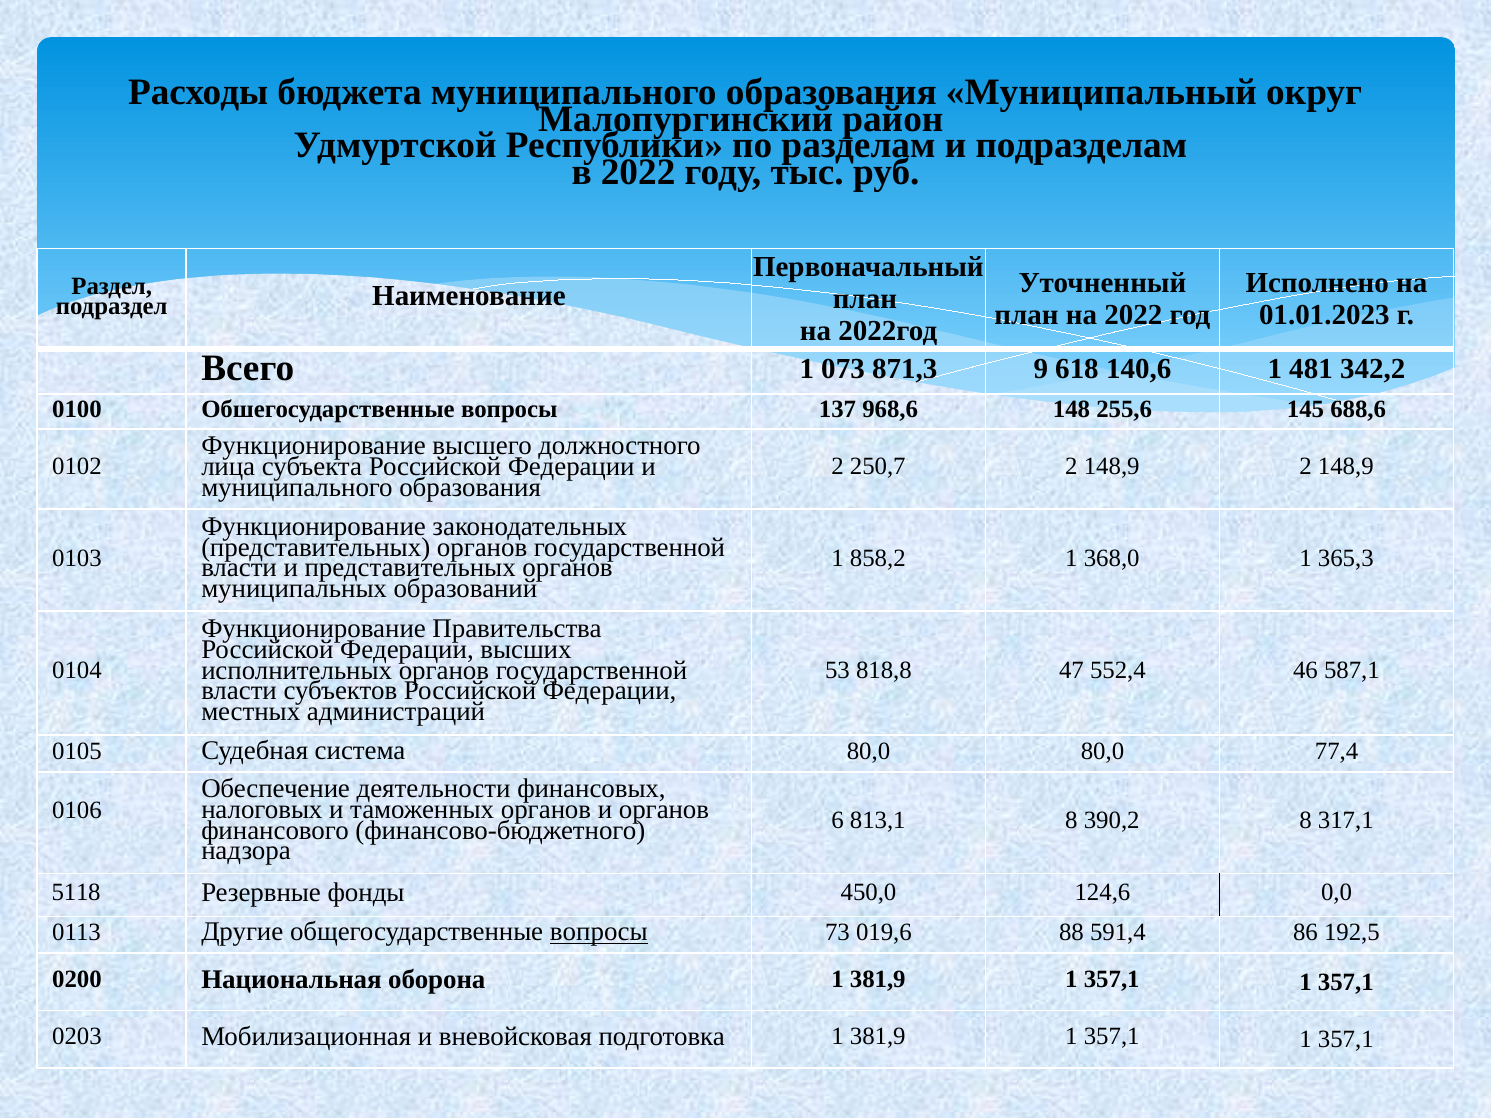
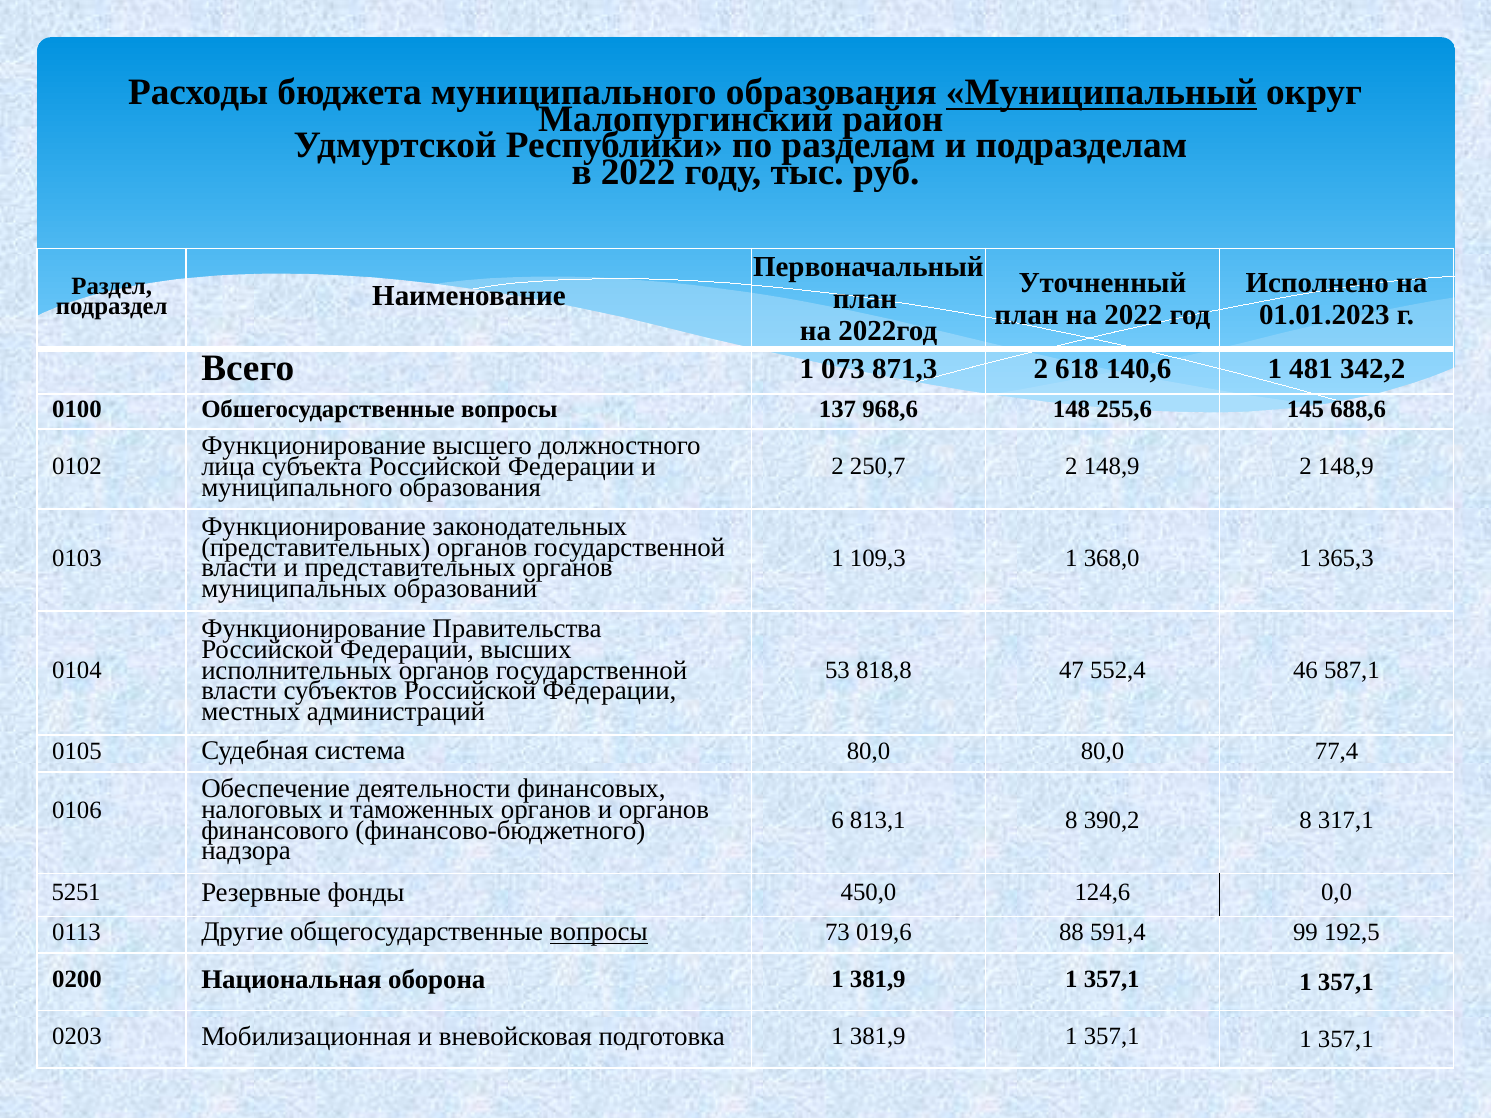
Муниципальный underline: none -> present
871,3 9: 9 -> 2
858,2: 858,2 -> 109,3
5118: 5118 -> 5251
86: 86 -> 99
